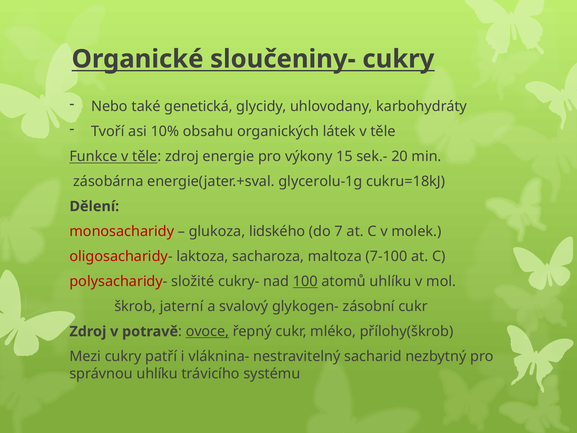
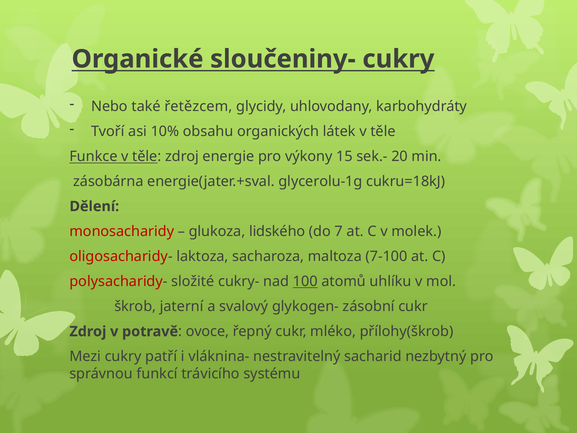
genetická: genetická -> řetězcem
ovoce underline: present -> none
správnou uhlíku: uhlíku -> funkcí
